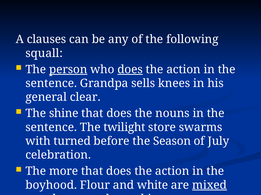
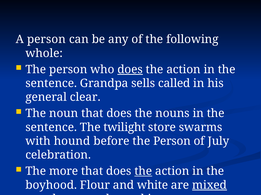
A clauses: clauses -> person
squall: squall -> whole
person at (68, 70) underline: present -> none
knees: knees -> called
shine: shine -> noun
turned: turned -> hound
before the Season: Season -> Person
the at (143, 172) underline: none -> present
